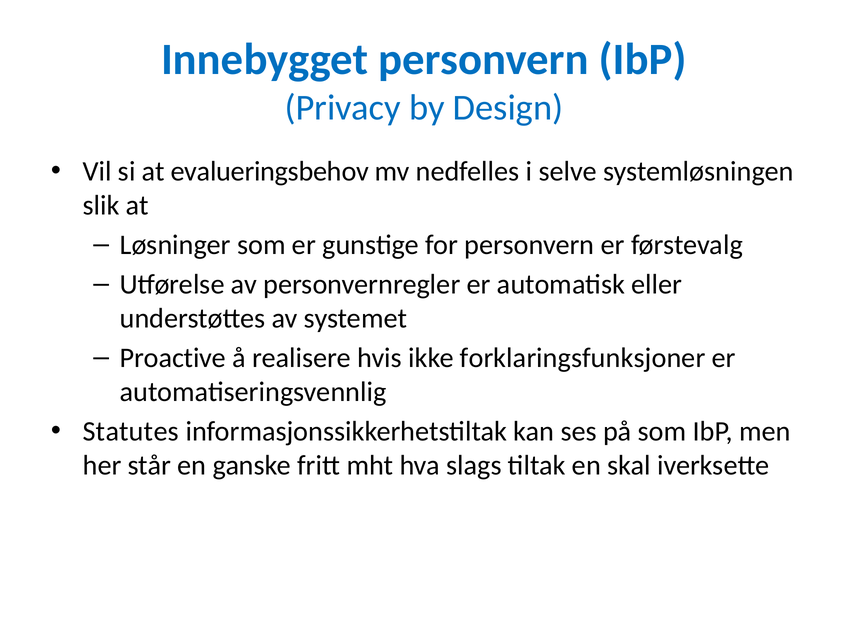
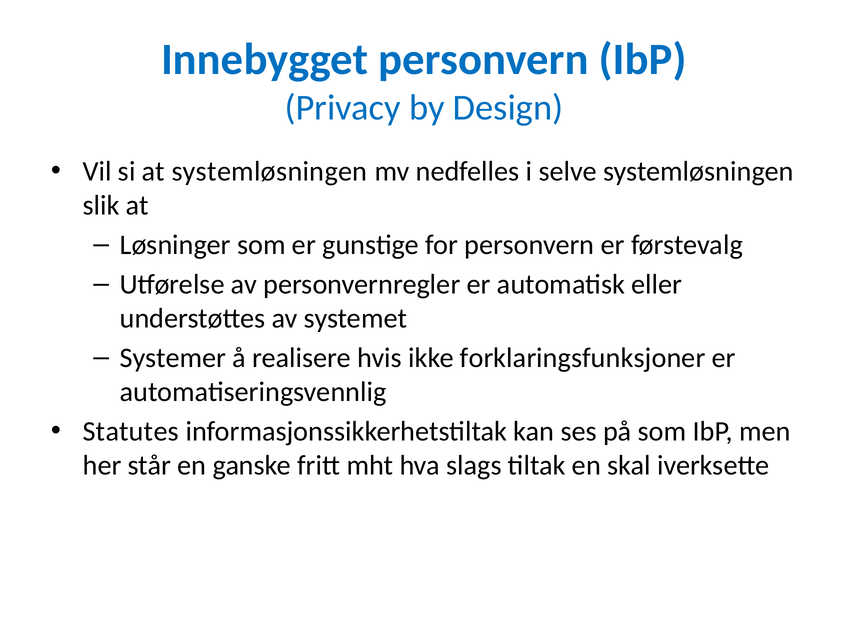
at evalueringsbehov: evalueringsbehov -> systemløsningen
Proactive: Proactive -> Systemer
